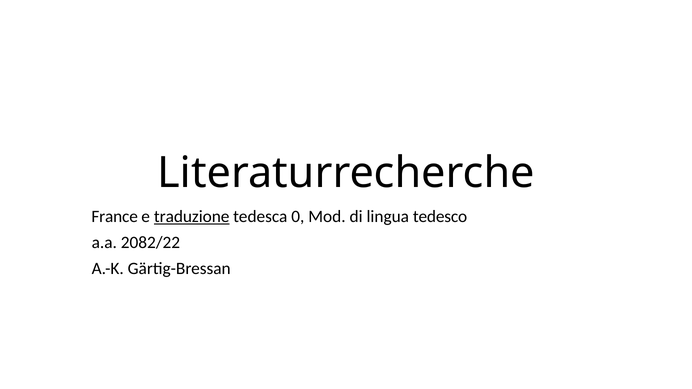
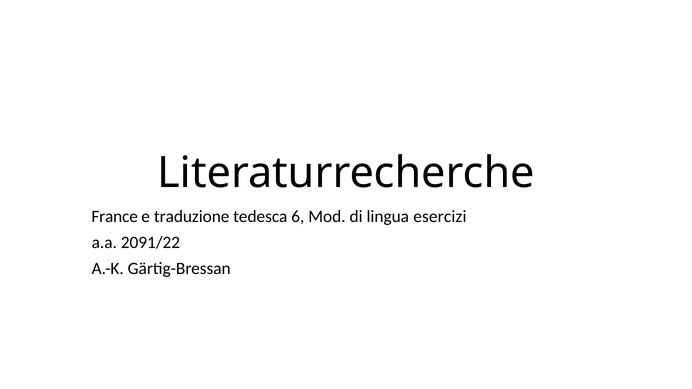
traduzione underline: present -> none
0: 0 -> 6
tedesco: tedesco -> esercizi
2082/22: 2082/22 -> 2091/22
